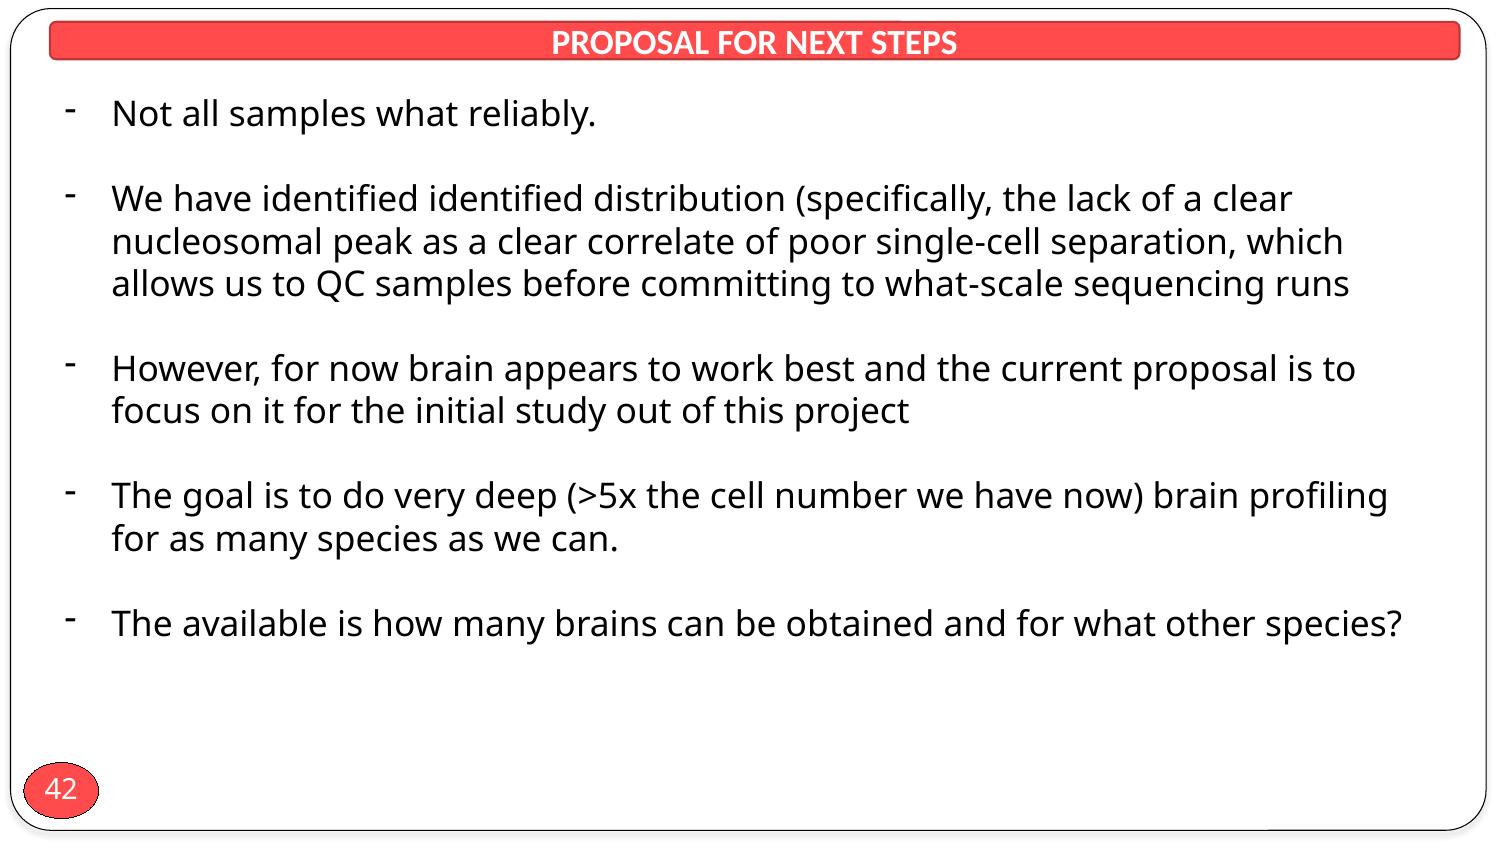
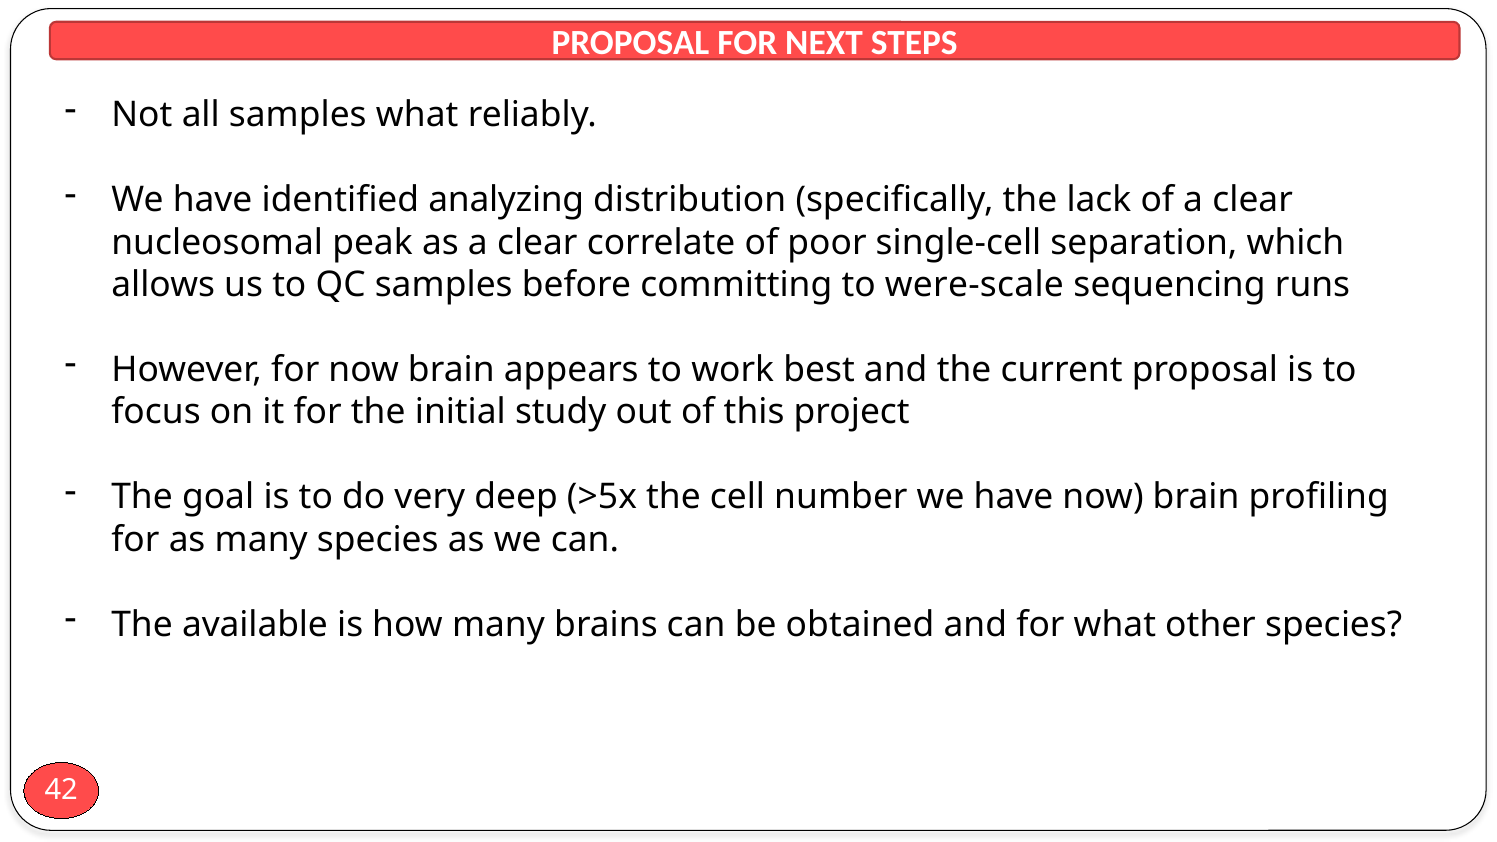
identified identified: identified -> analyzing
what-scale: what-scale -> were-scale
